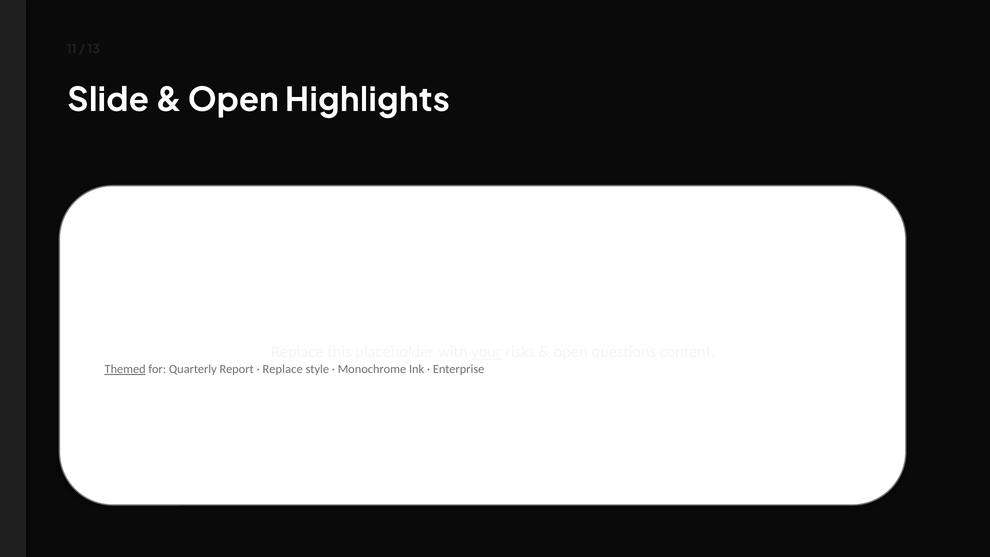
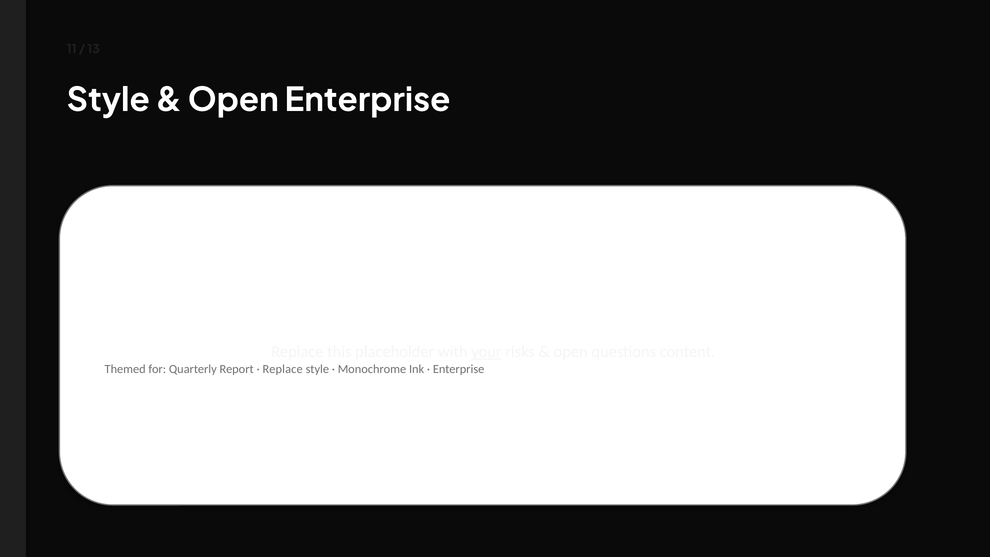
Slide at (108, 100): Slide -> Style
Open Highlights: Highlights -> Enterprise
Themed underline: present -> none
